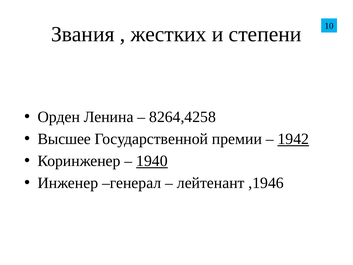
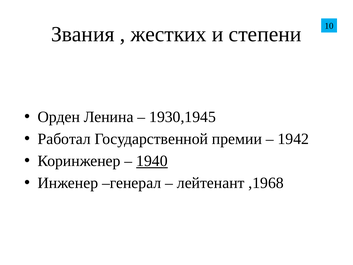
8264,4258: 8264,4258 -> 1930,1945
Высшее: Высшее -> Работал
1942 underline: present -> none
,1946: ,1946 -> ,1968
